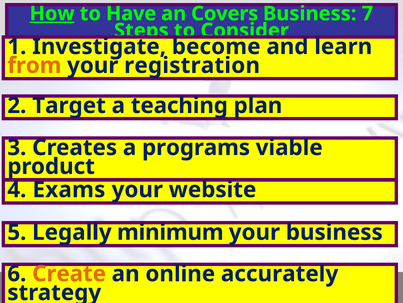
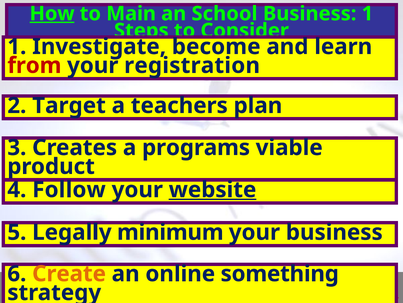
Have: Have -> Main
Covers: Covers -> School
Business 7: 7 -> 1
from colour: orange -> red
teaching: teaching -> teachers
Exams: Exams -> Follow
website underline: none -> present
accurately: accurately -> something
